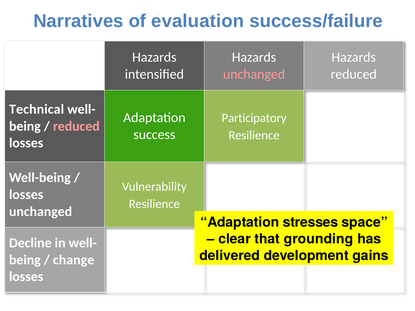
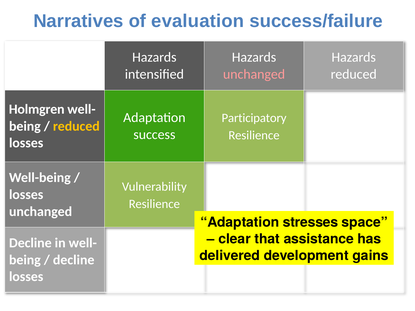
Technical: Technical -> Holmgren
reduced at (76, 126) colour: pink -> yellow
grounding: grounding -> assistance
change at (74, 260): change -> decline
